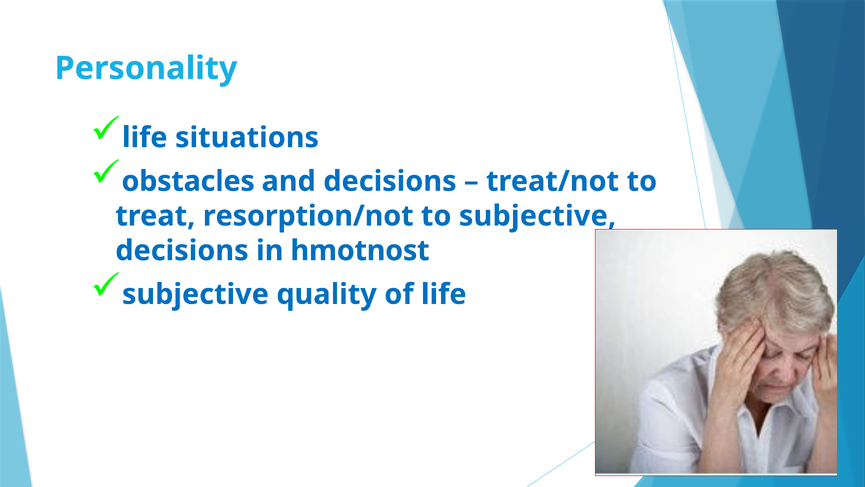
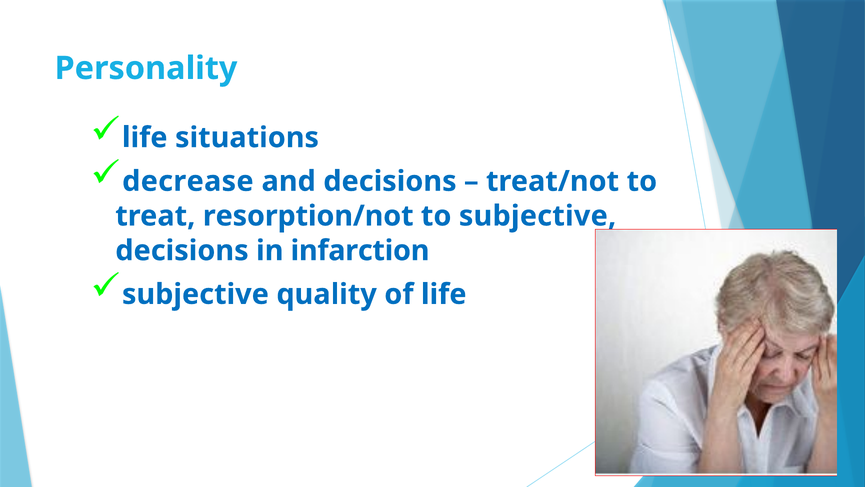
obstacles: obstacles -> decrease
hmotnost: hmotnost -> infarction
